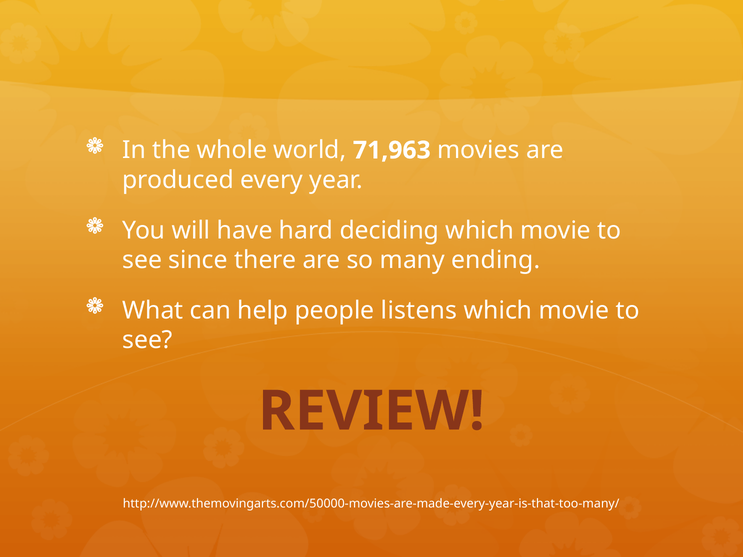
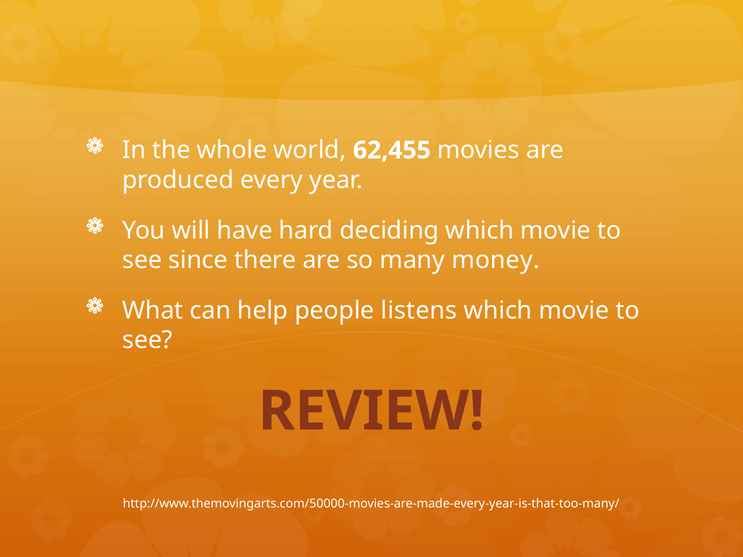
71,963: 71,963 -> 62,455
ending: ending -> money
